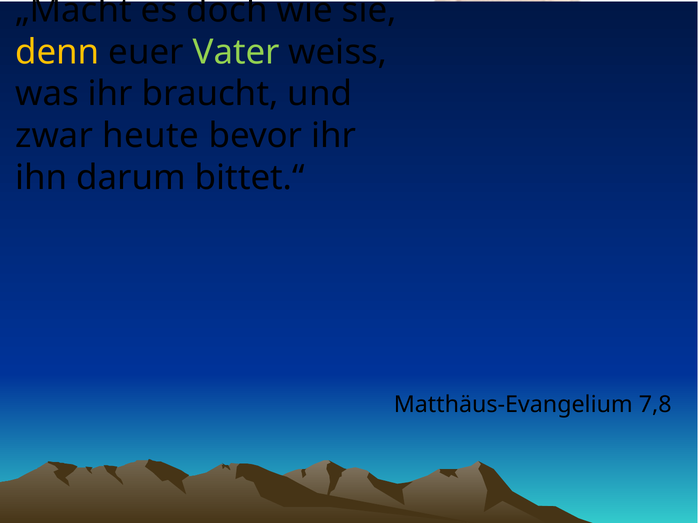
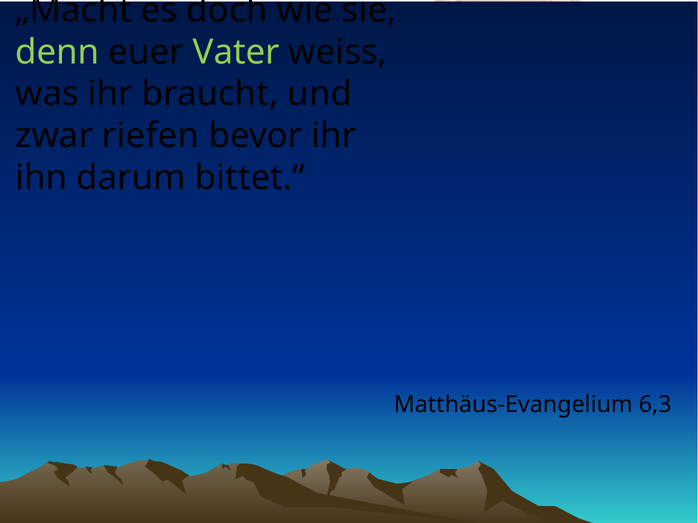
denn colour: yellow -> light green
heute: heute -> riefen
7,8: 7,8 -> 6,3
